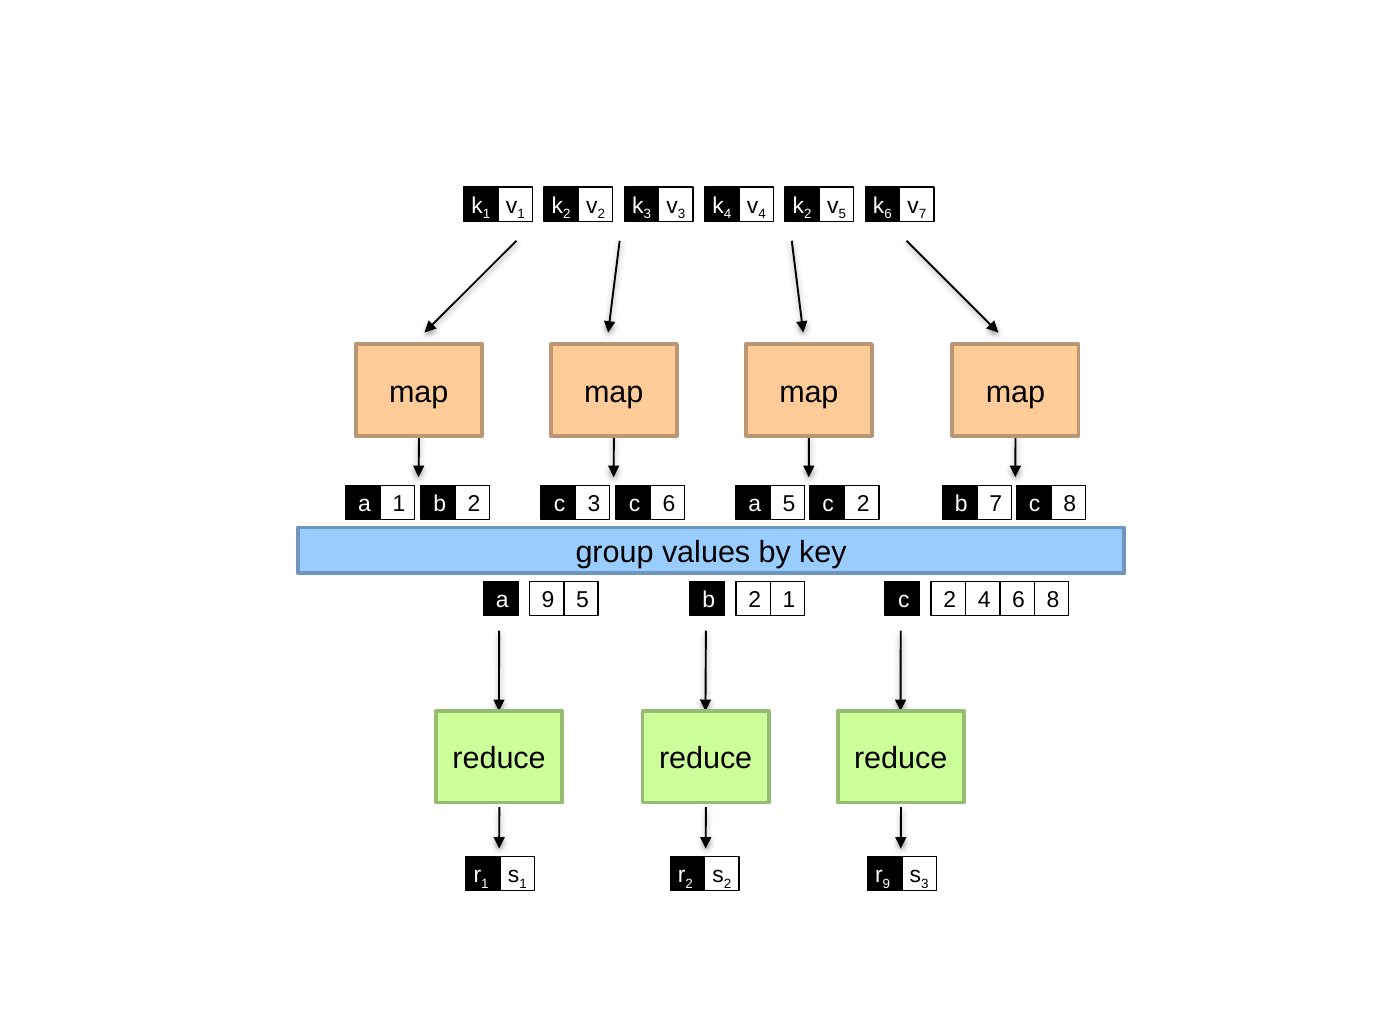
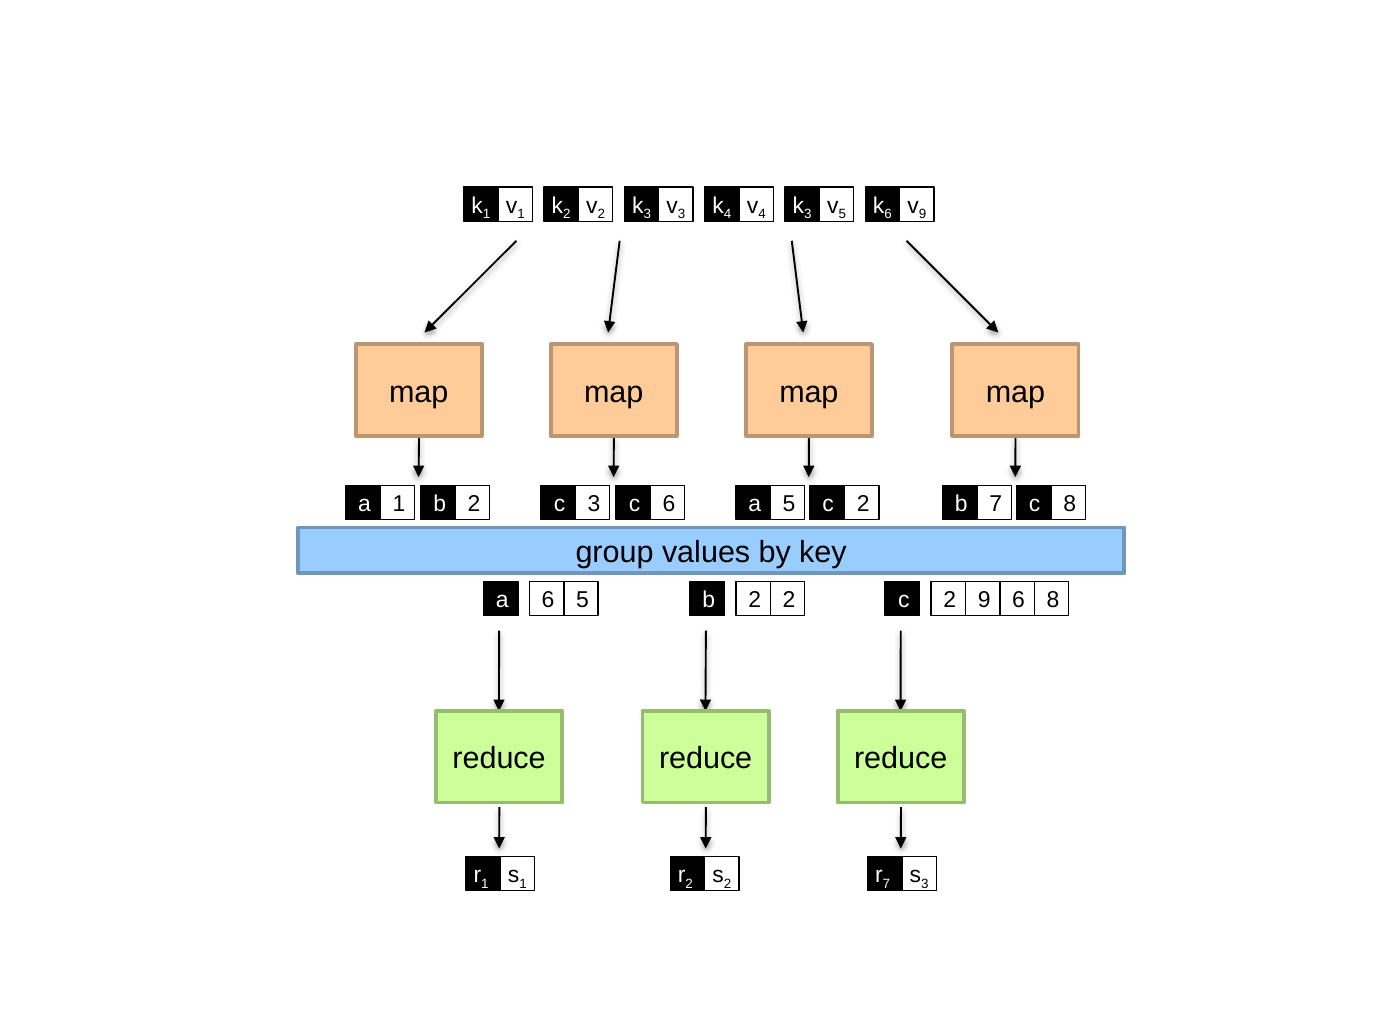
2 at (808, 215): 2 -> 3
7 at (923, 215): 7 -> 9
a 9: 9 -> 6
2 1: 1 -> 2
2 4: 4 -> 9
9 at (886, 884): 9 -> 7
